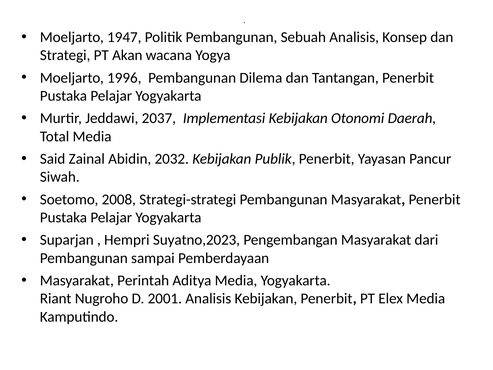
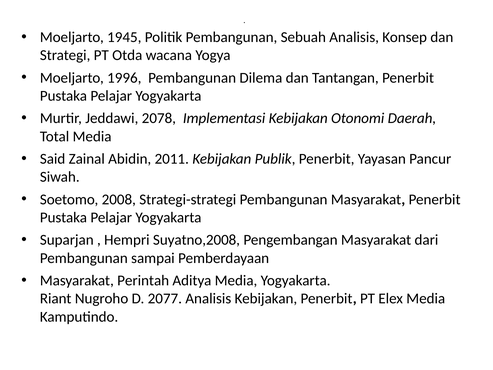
1947: 1947 -> 1945
Akan: Akan -> Otda
2037: 2037 -> 2078
2032: 2032 -> 2011
Suyatno,2023: Suyatno,2023 -> Suyatno,2008
2001: 2001 -> 2077
